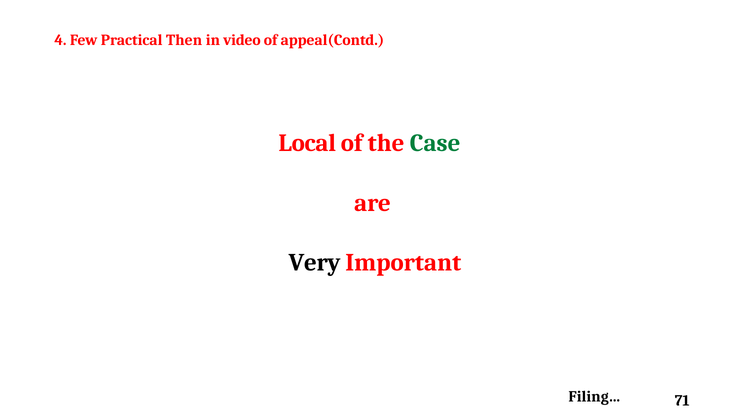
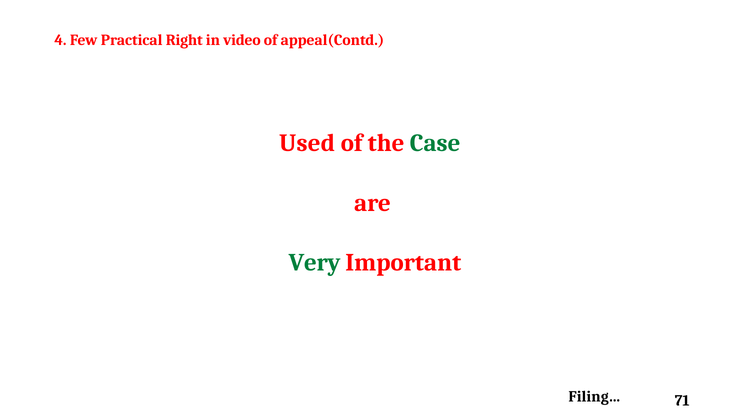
Then: Then -> Right
Local: Local -> Used
Very colour: black -> green
